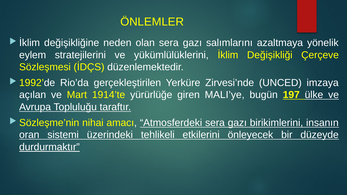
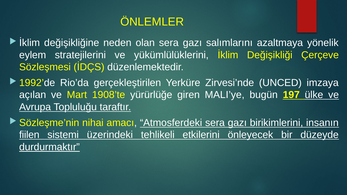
1914’te: 1914’te -> 1908’te
oran: oran -> fiilen
